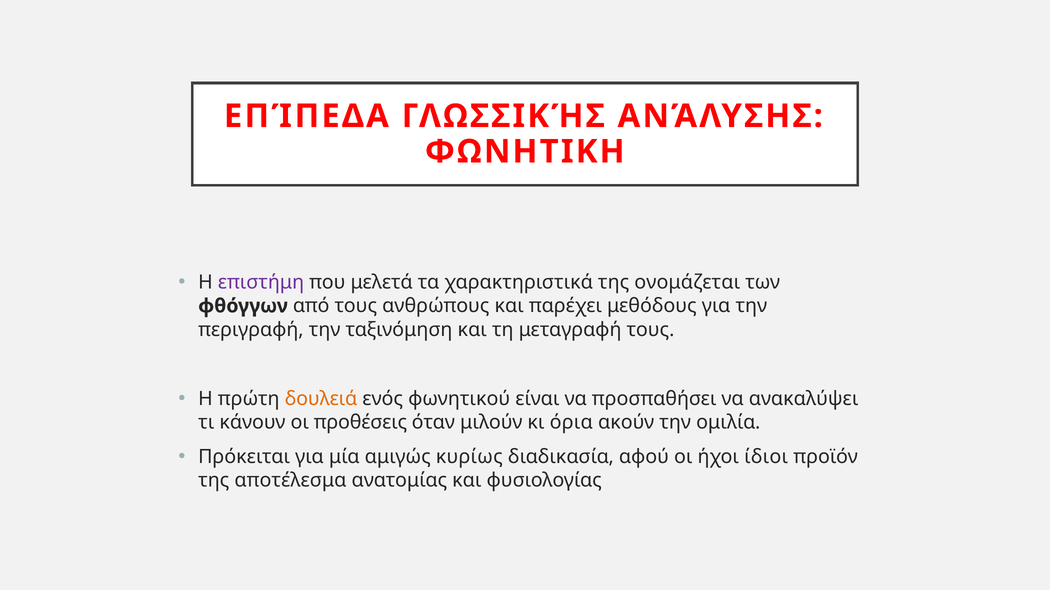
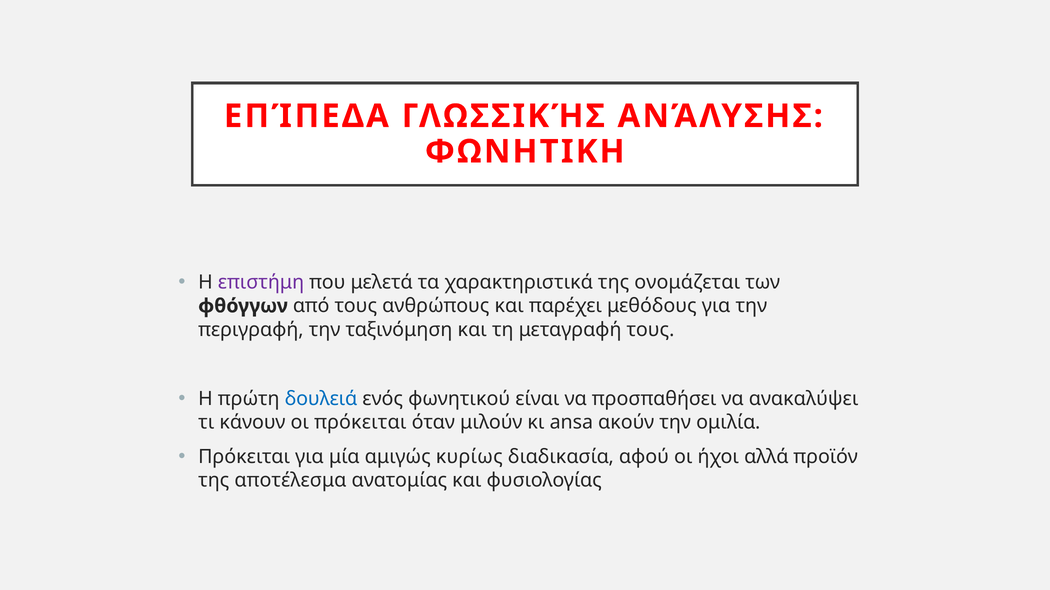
δουλειά colour: orange -> blue
οι προθέσεις: προθέσεις -> πρόκειται
όρια: όρια -> ansa
ίδιοι: ίδιοι -> αλλά
